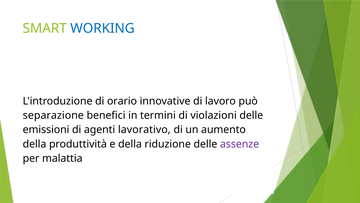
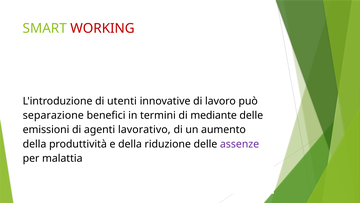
WORKING colour: blue -> red
orario: orario -> utenti
violazioni: violazioni -> mediante
